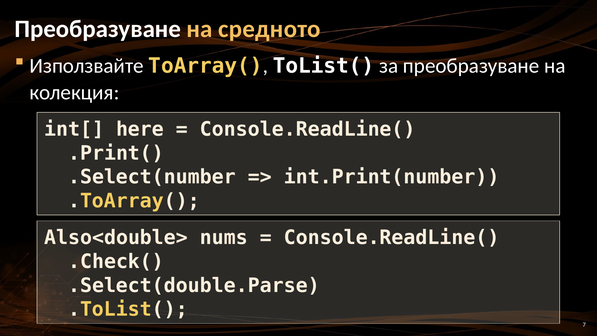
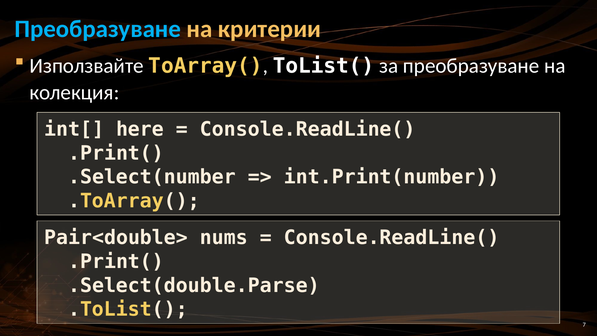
Преобразуване at (98, 29) colour: white -> light blue
средното: средното -> критерии
Also<double>: Also<double> -> Pair<double>
.Check( at (116, 262): .Check( -> .Print(
